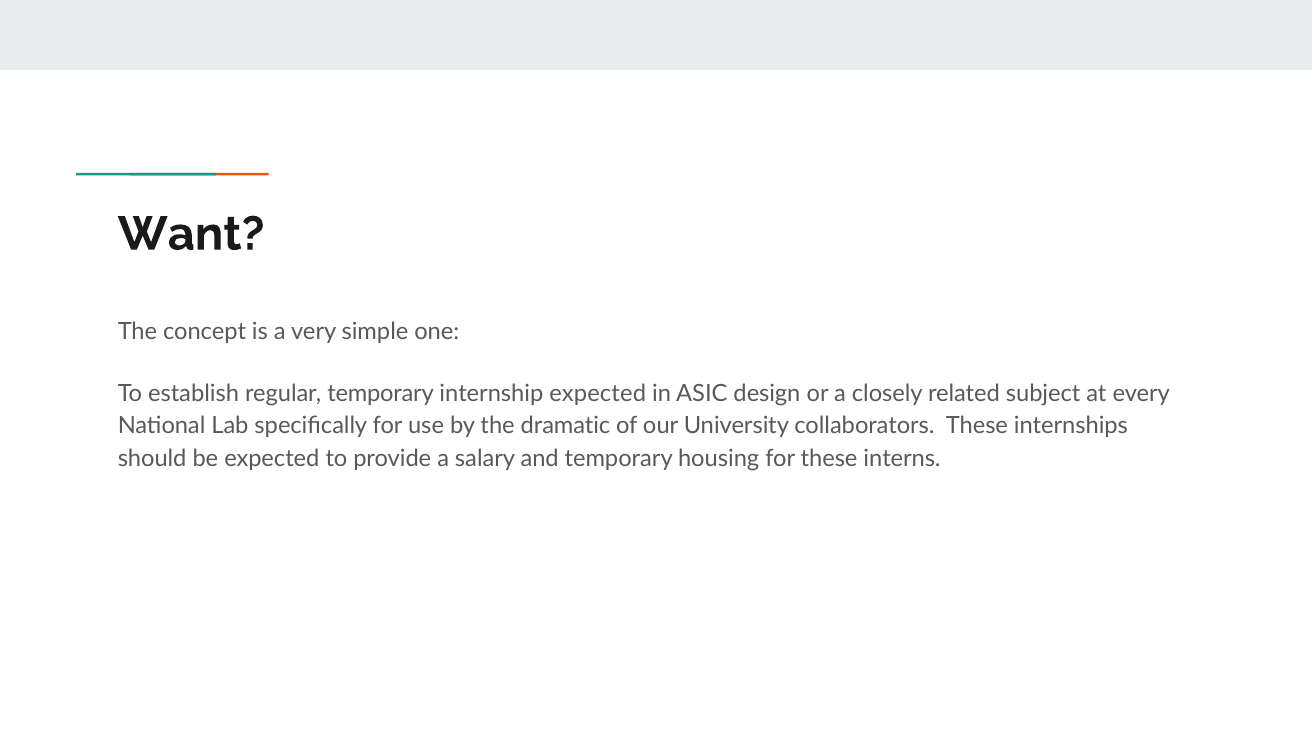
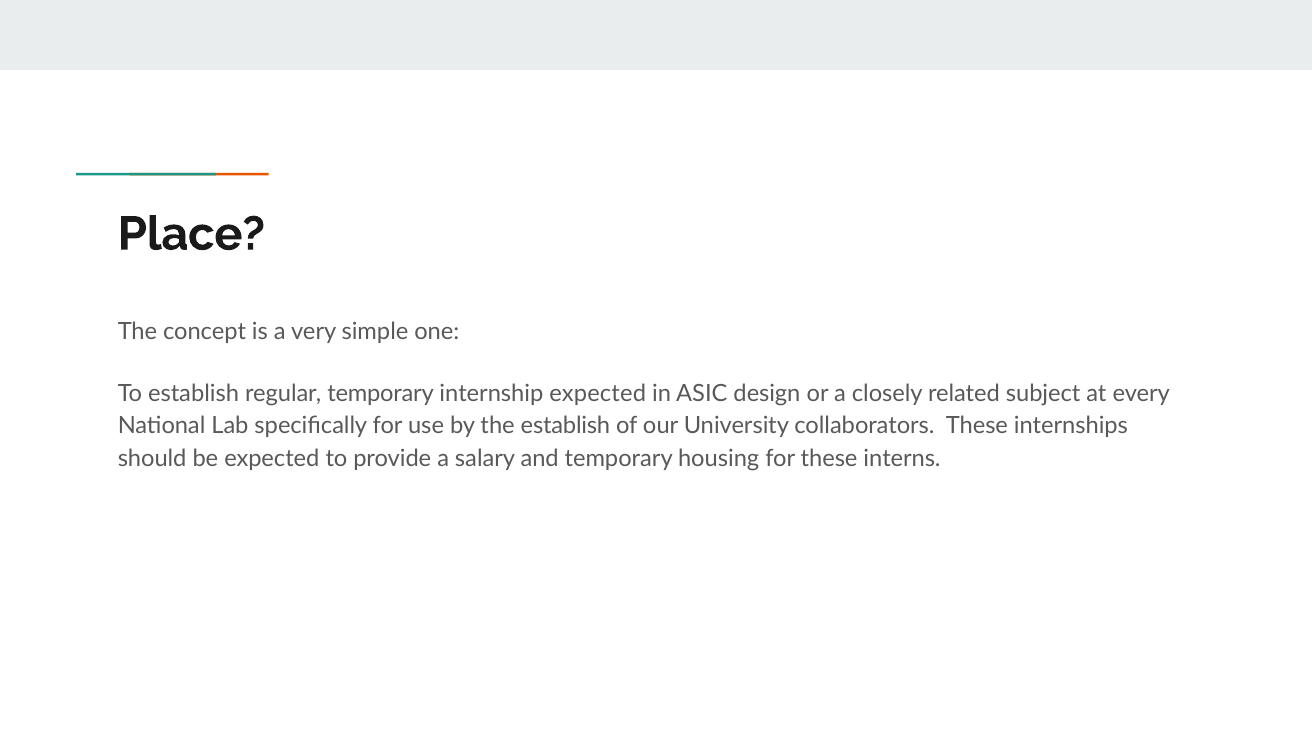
Want: Want -> Place
the dramatic: dramatic -> establish
